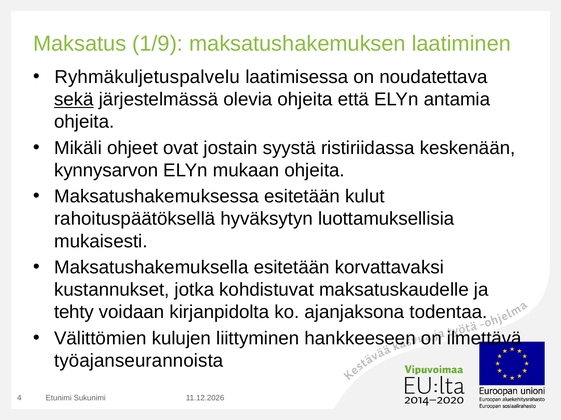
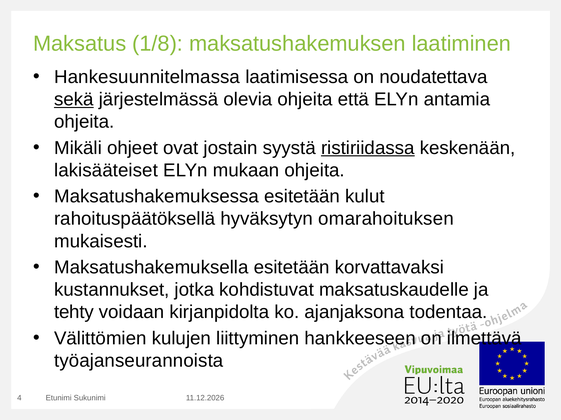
1/9: 1/9 -> 1/8
Ryhmäkuljetuspalvelu: Ryhmäkuljetuspalvelu -> Hankesuunnitelmassa
ristiriidassa underline: none -> present
kynnysarvon: kynnysarvon -> lakisääteiset
luottamuksellisia: luottamuksellisia -> omarahoituksen
